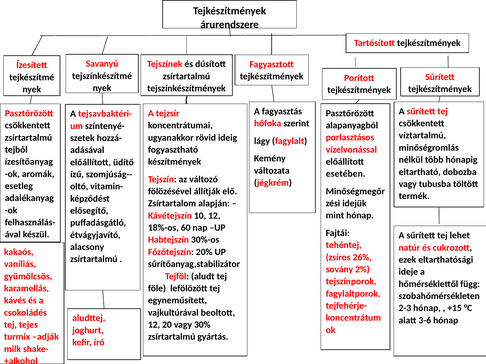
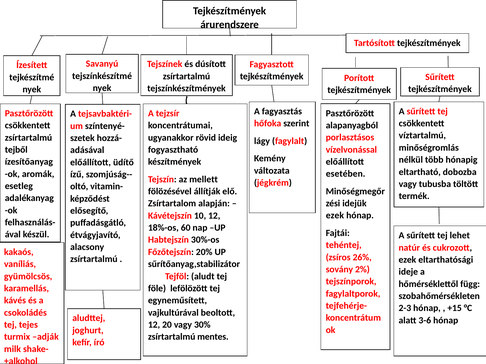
változó: változó -> mellett
mint at (335, 216): mint -> ezek
gyártás: gyártás -> mentes
